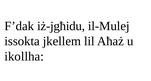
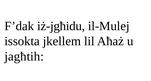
ikollha: ikollha -> jagħtih
